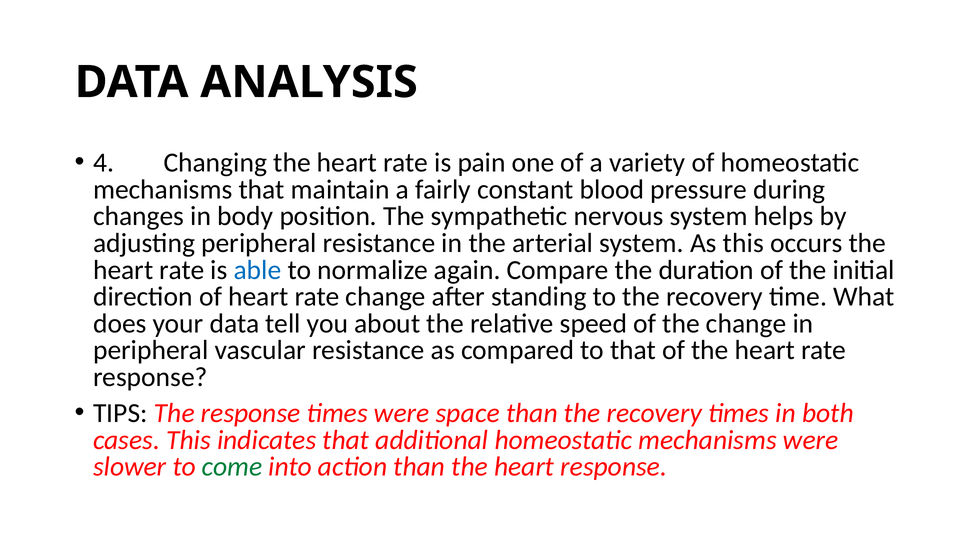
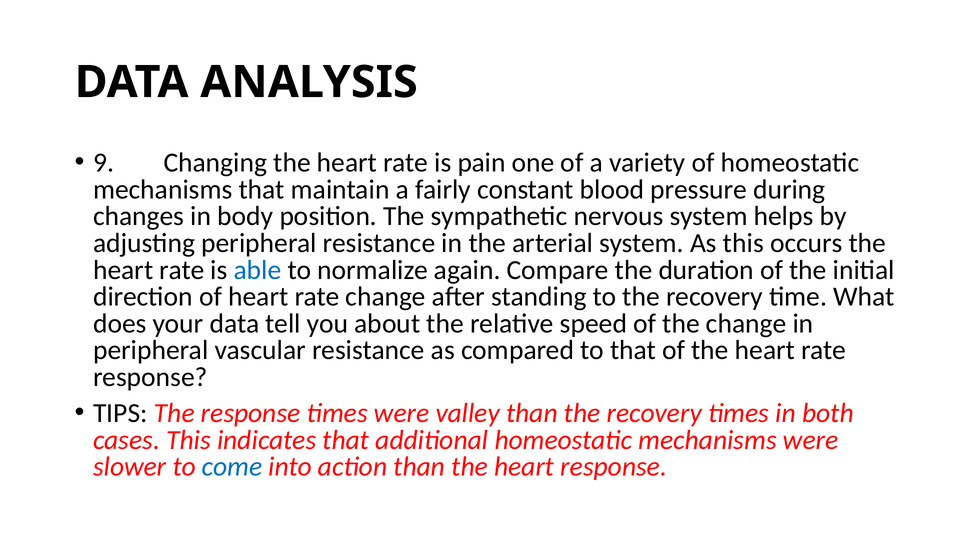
4: 4 -> 9
space: space -> valley
come colour: green -> blue
